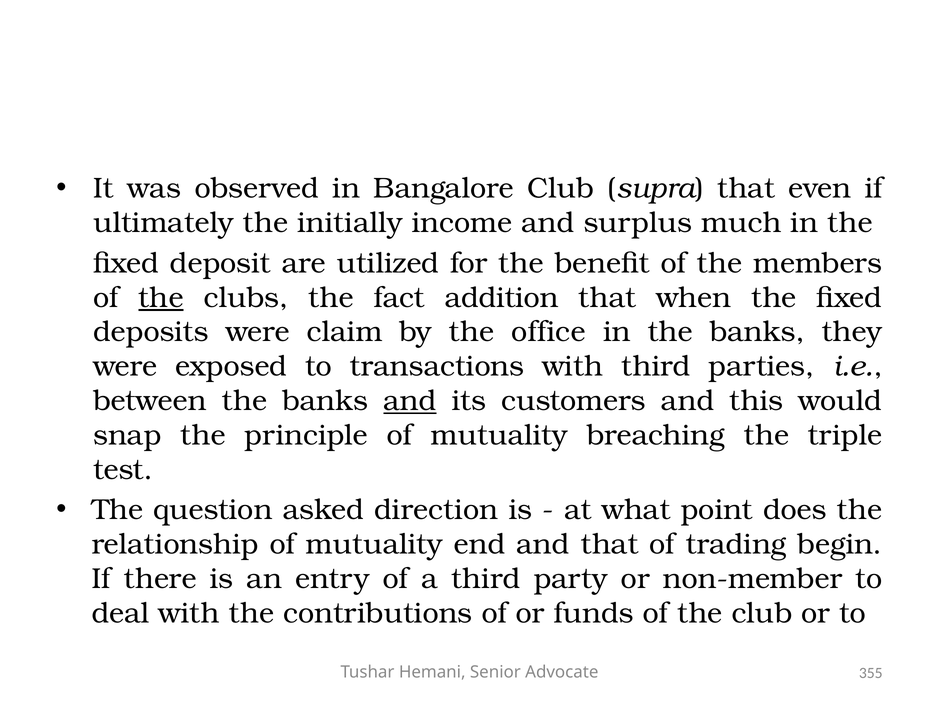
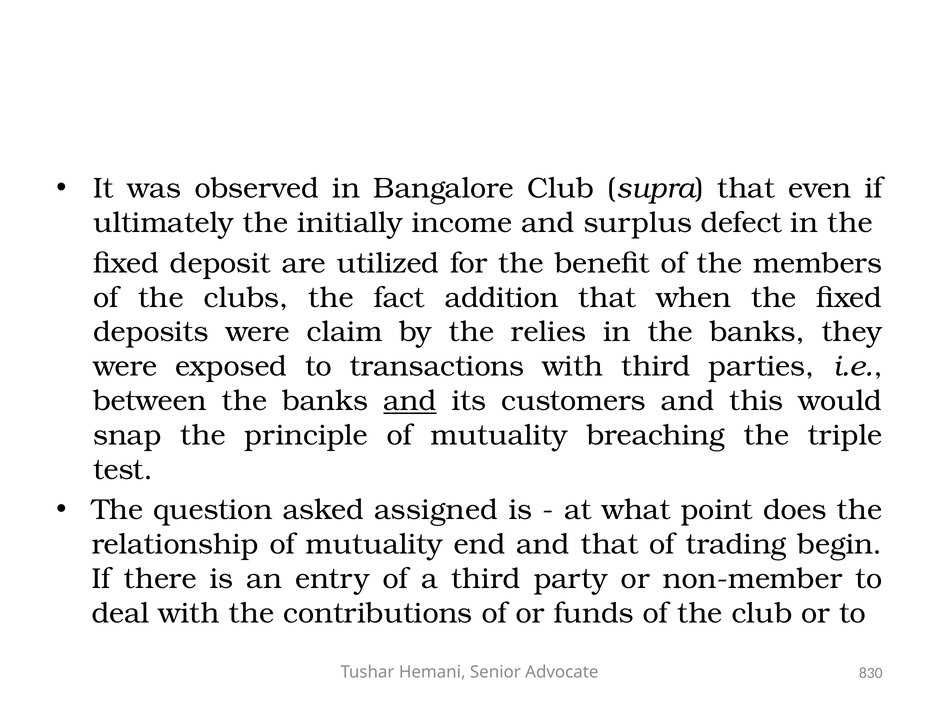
much: much -> defect
the at (161, 297) underline: present -> none
office: office -> relies
direction: direction -> assigned
355: 355 -> 830
